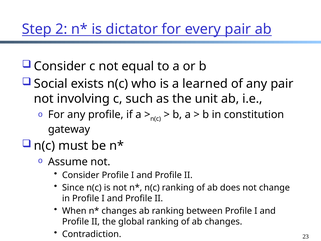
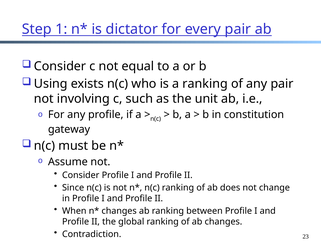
2: 2 -> 1
Social: Social -> Using
a learned: learned -> ranking
